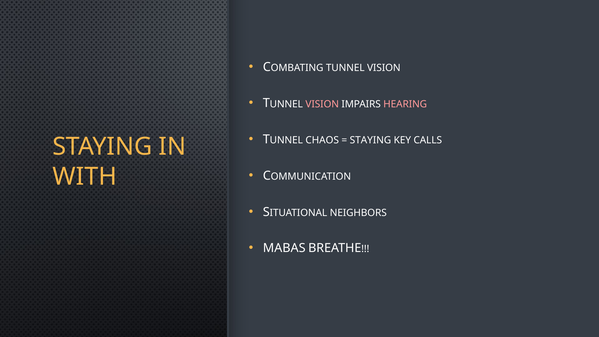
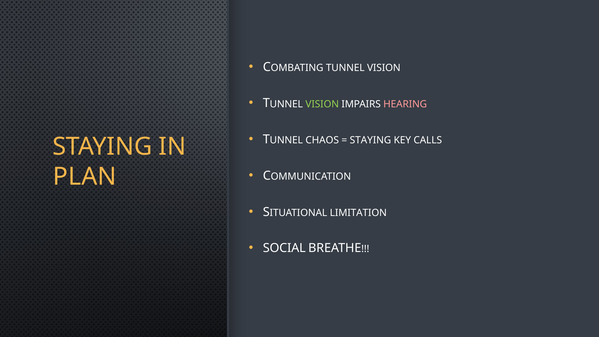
VISION at (322, 104) colour: pink -> light green
WITH: WITH -> PLAN
NEIGHBORS: NEIGHBORS -> LIMITATION
MABAS: MABAS -> SOCIAL
